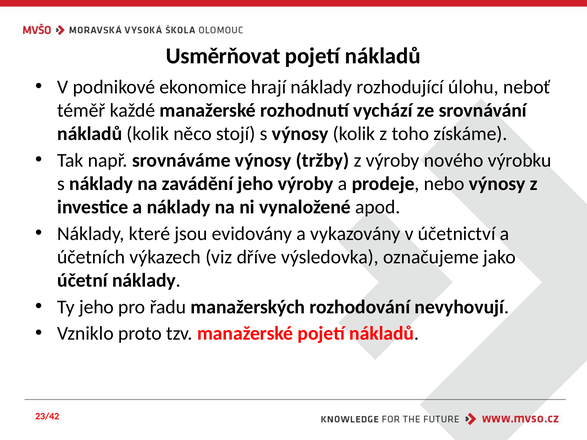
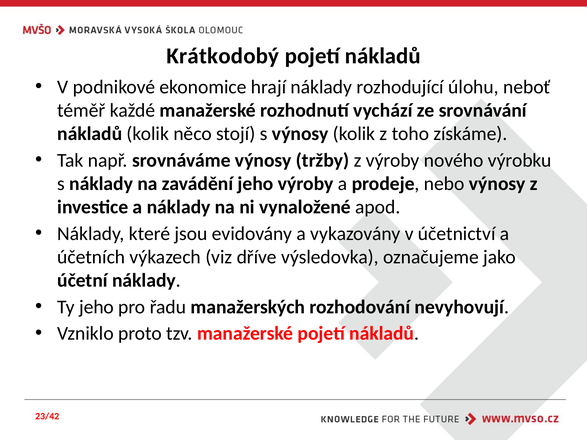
Usměrňovat: Usměrňovat -> Krátkodobý
